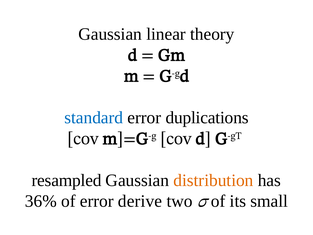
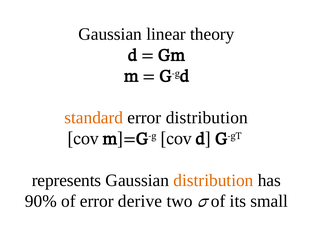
standard colour: blue -> orange
error duplications: duplications -> distribution
resampled: resampled -> represents
36%: 36% -> 90%
